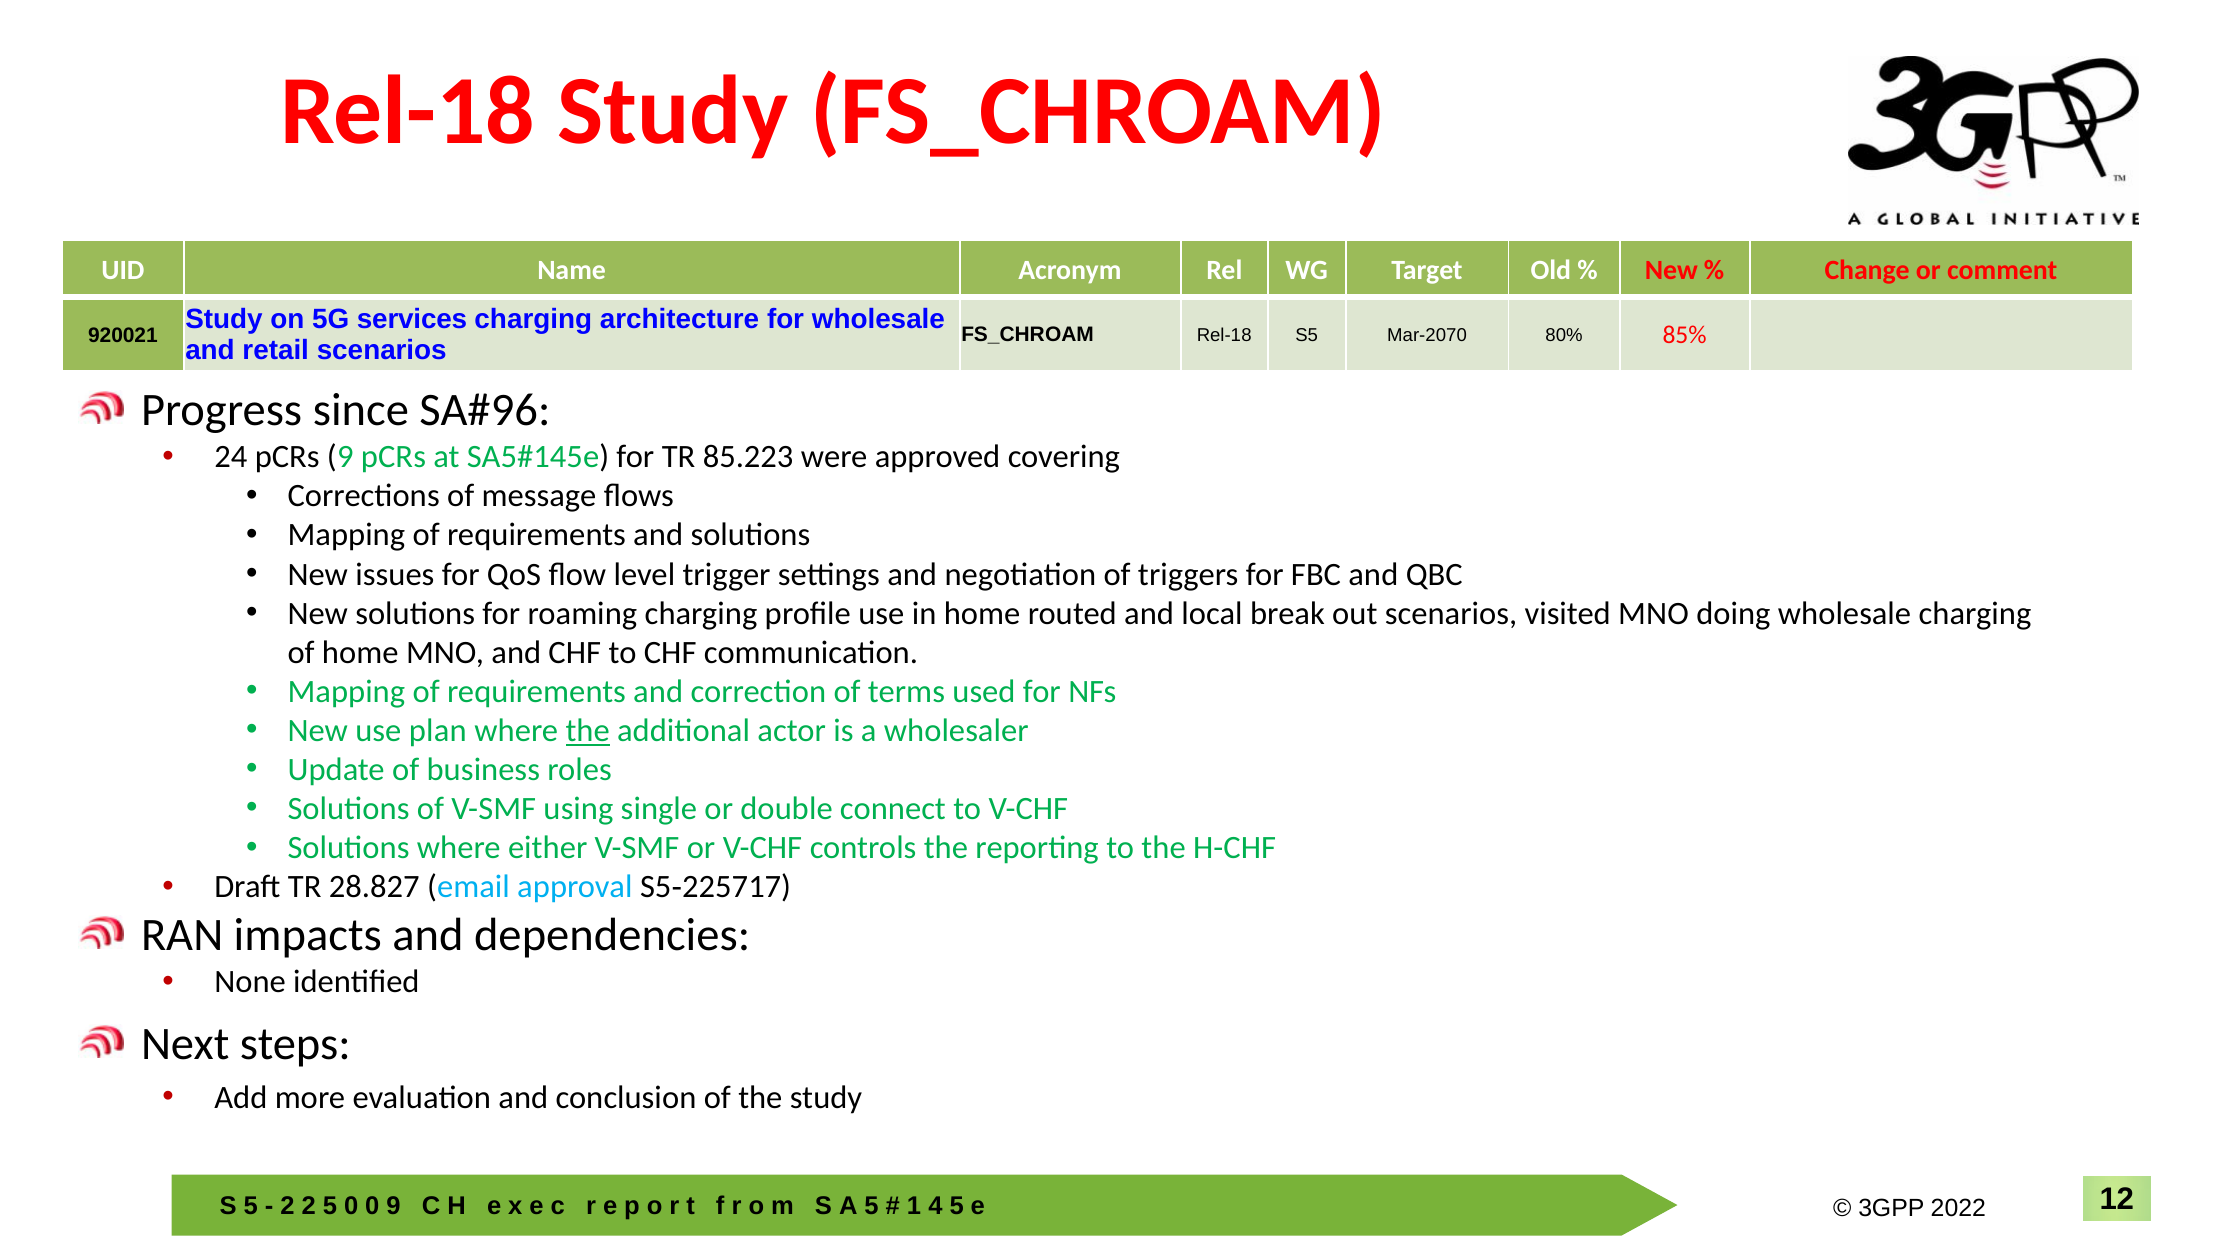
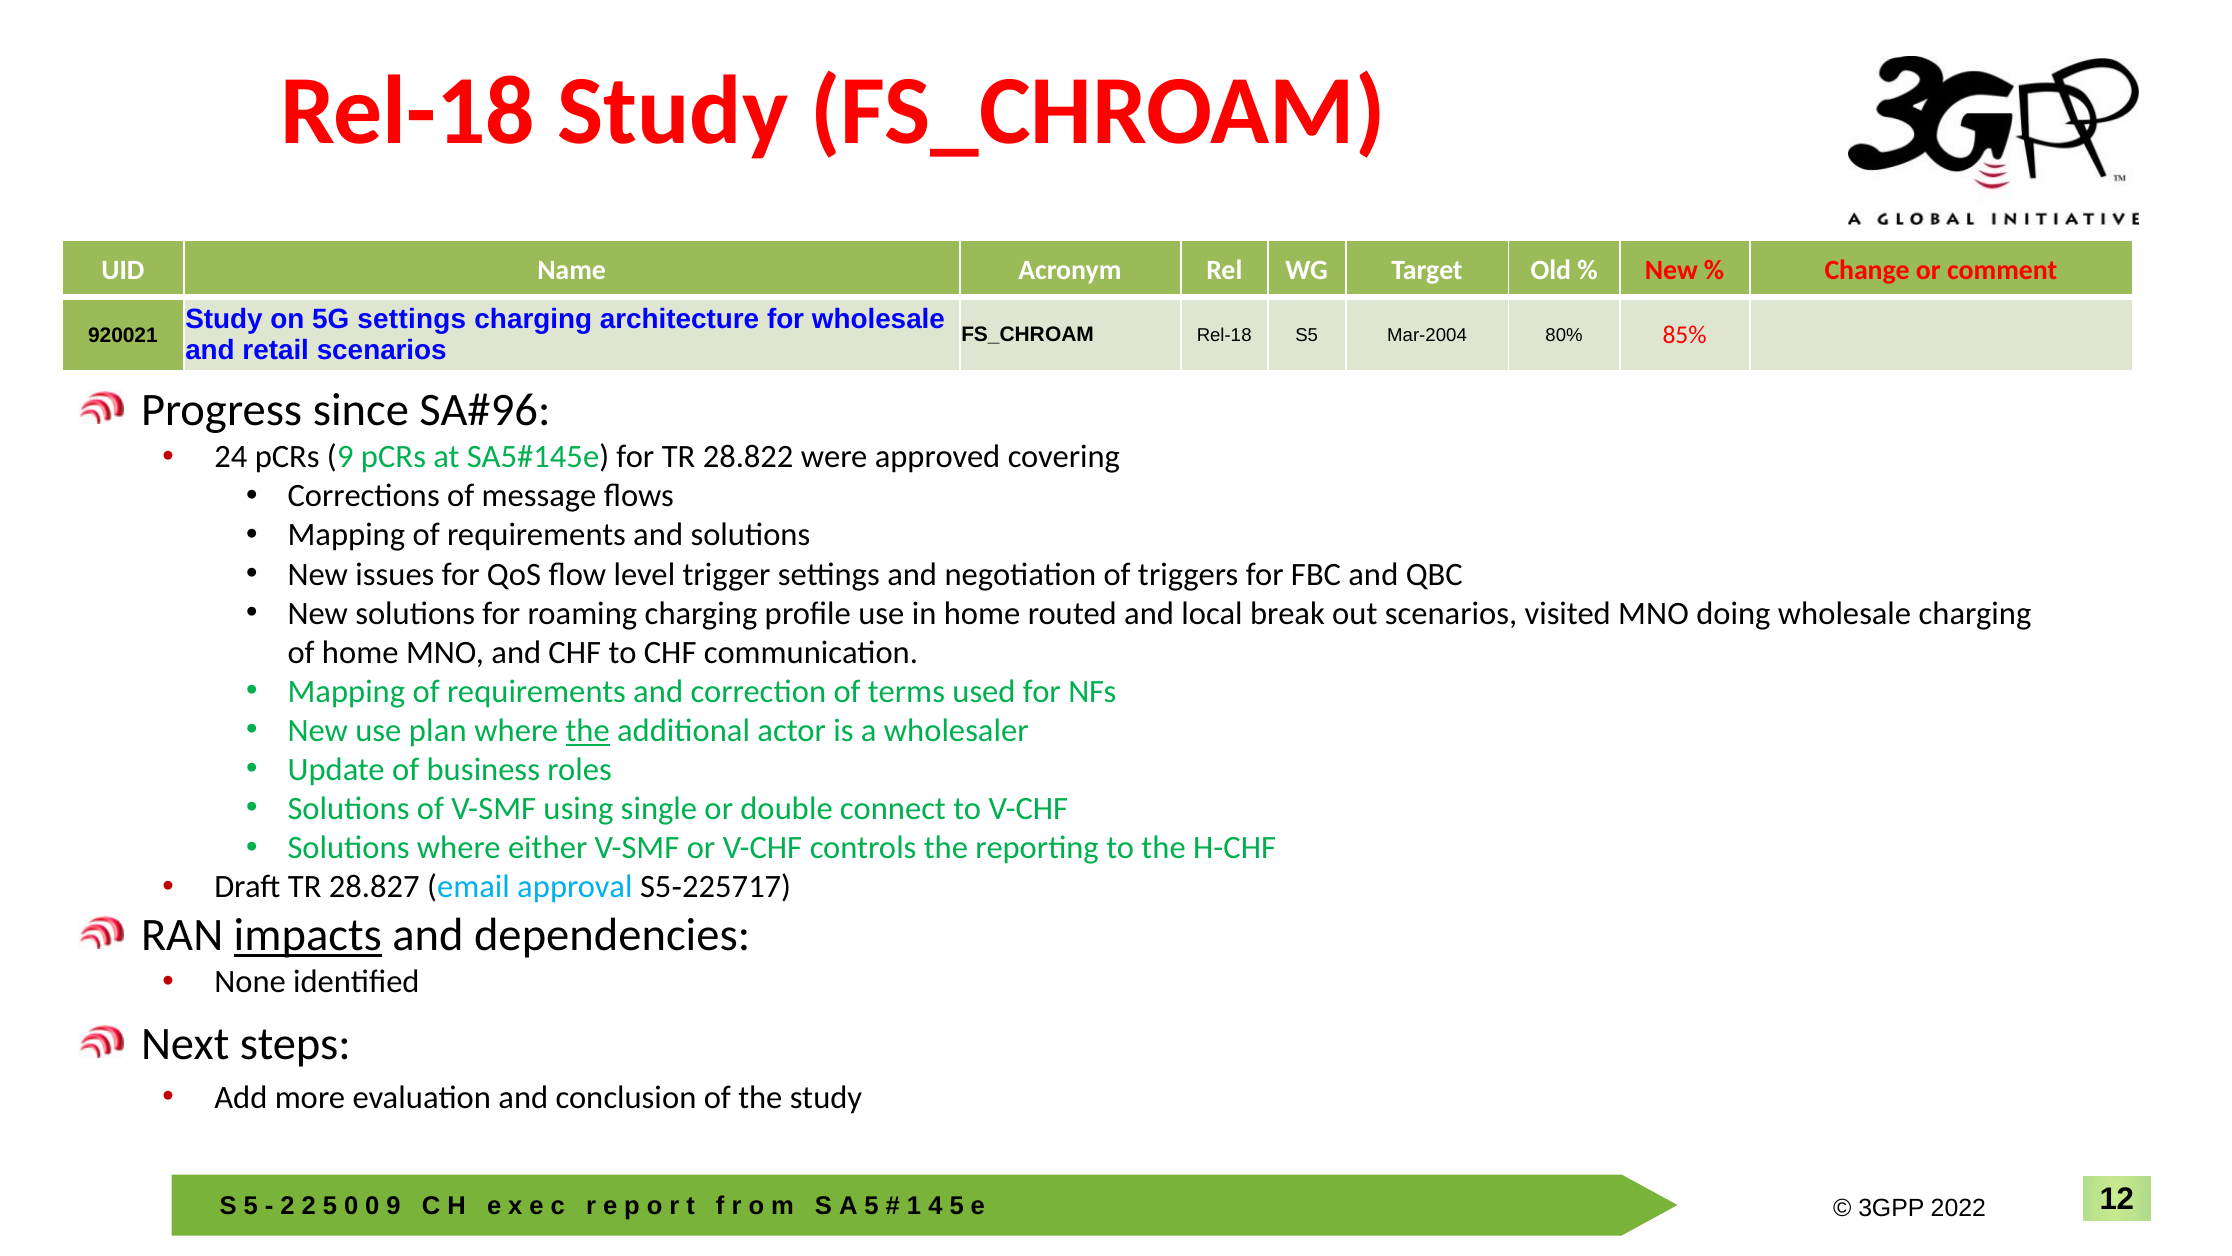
5G services: services -> settings
Mar-2070: Mar-2070 -> Mar-2004
85.223: 85.223 -> 28.822
impacts underline: none -> present
